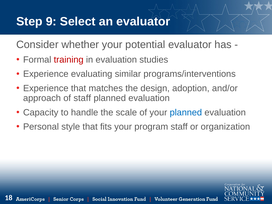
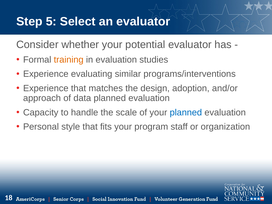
9: 9 -> 5
training colour: red -> orange
of staff: staff -> data
